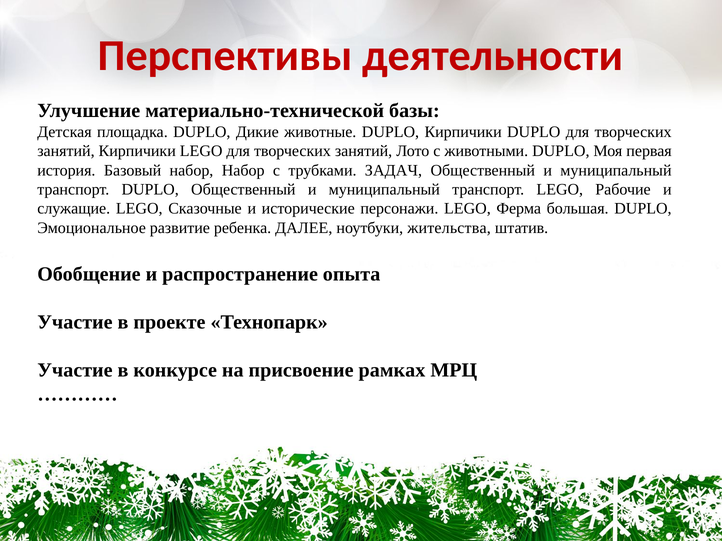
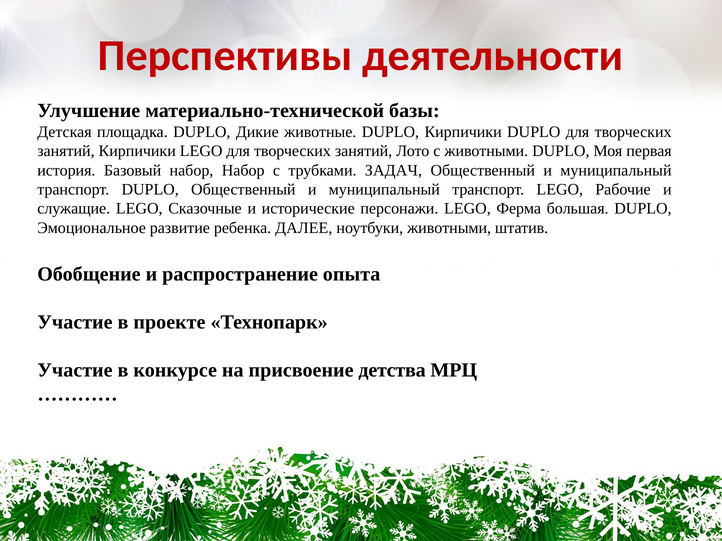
ноутбуки жительства: жительства -> животными
рамках: рамках -> детства
